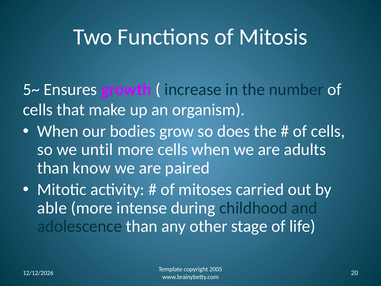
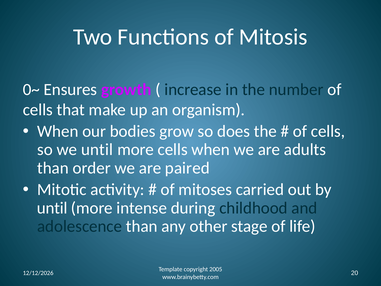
5~: 5~ -> 0~
know: know -> order
able at (52, 208): able -> until
